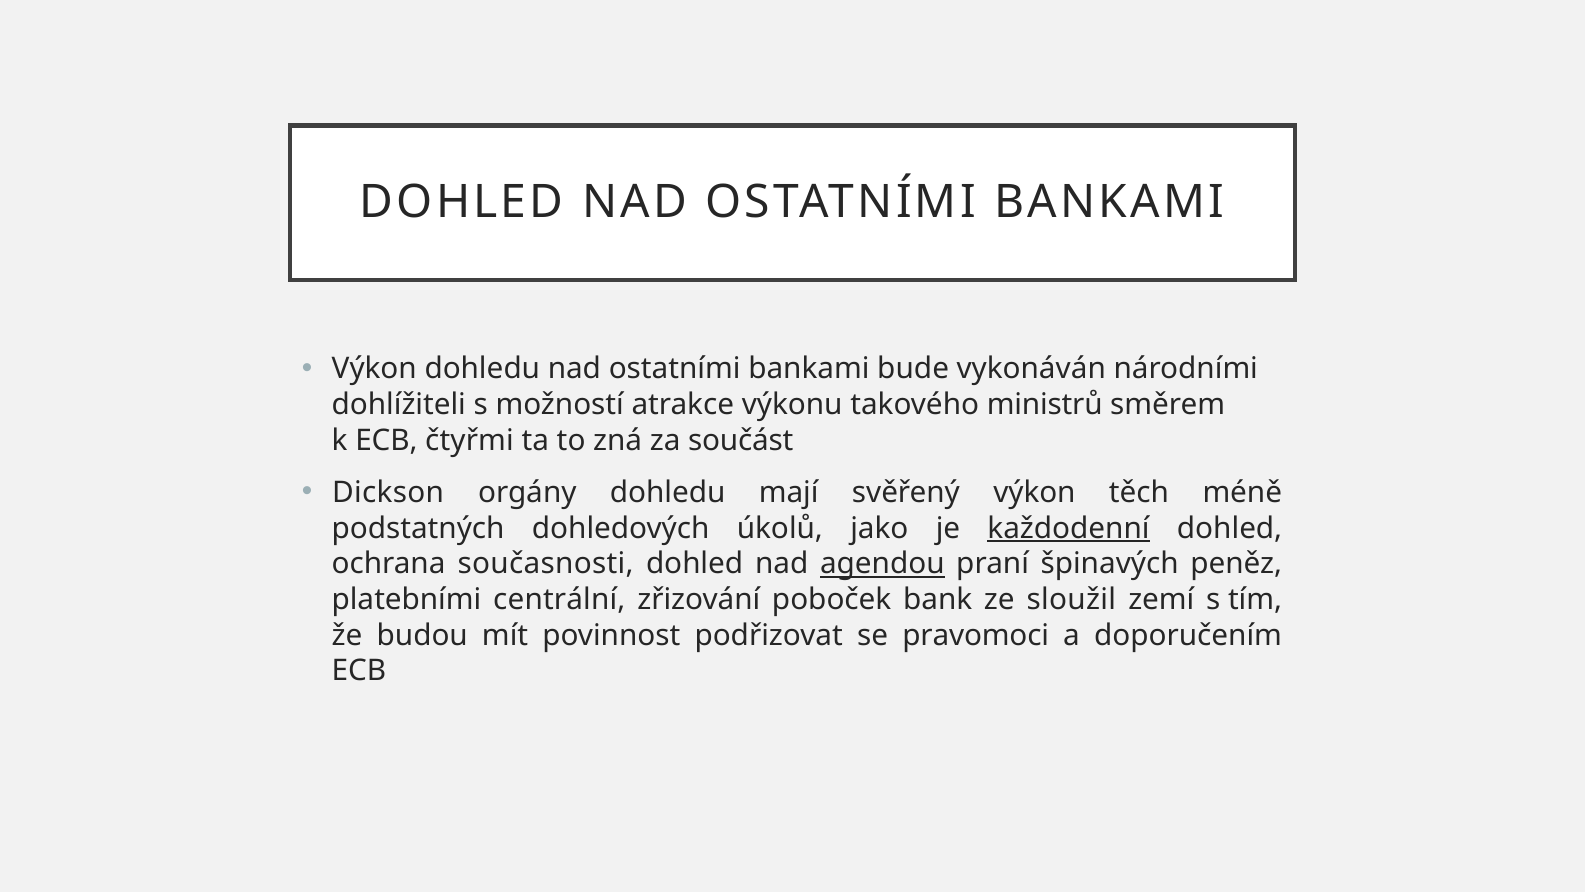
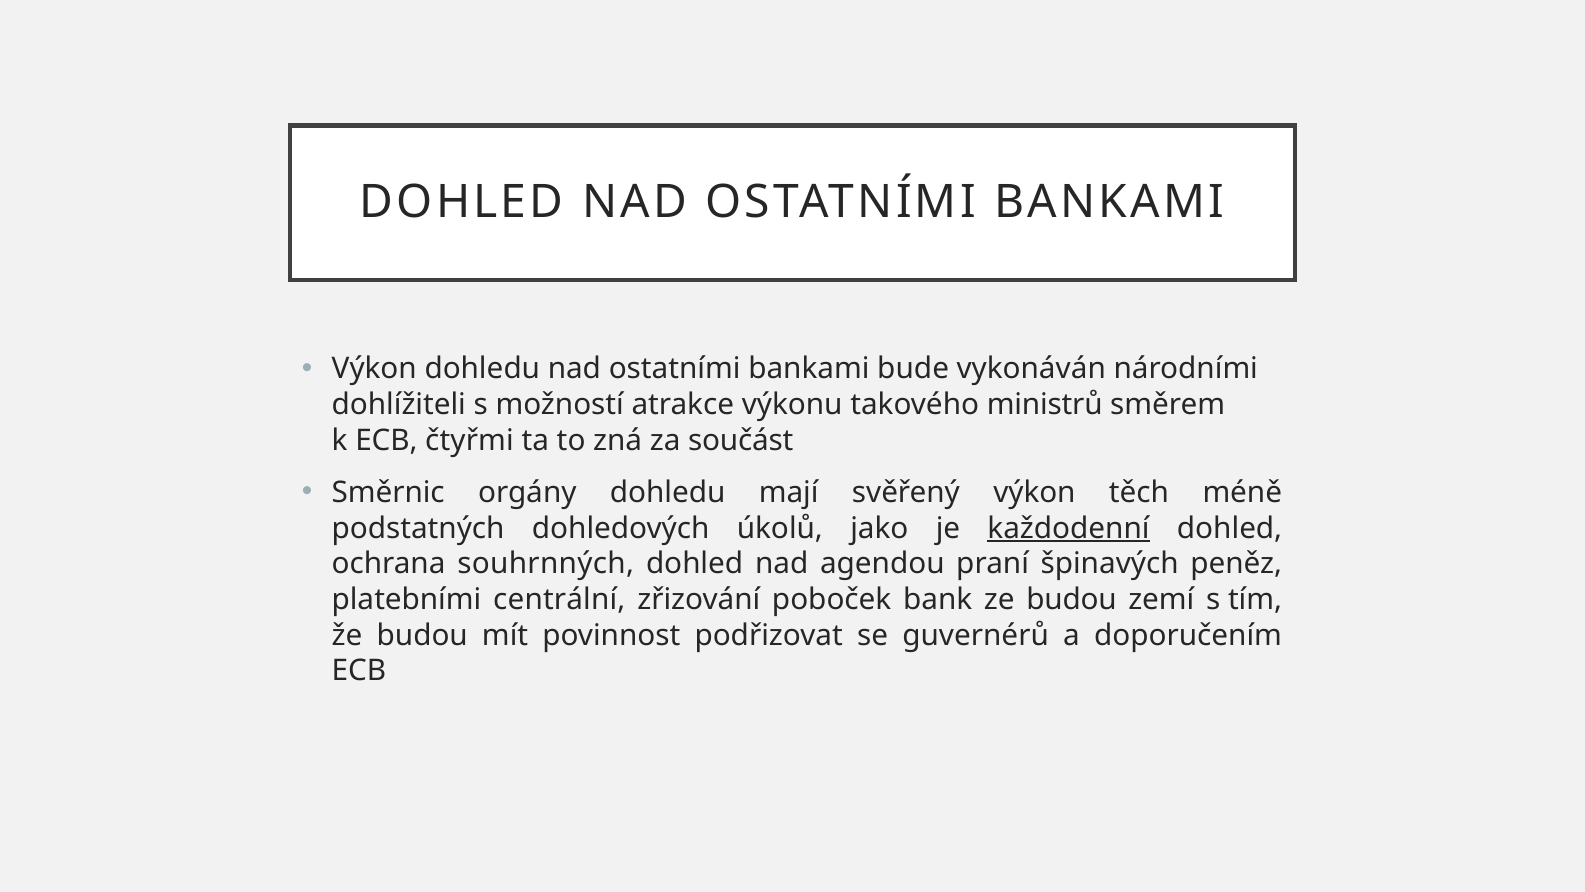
Dickson: Dickson -> Směrnic
současnosti: současnosti -> souhrnných
agendou underline: present -> none
ze sloužil: sloužil -> budou
pravomoci: pravomoci -> guvernérů
